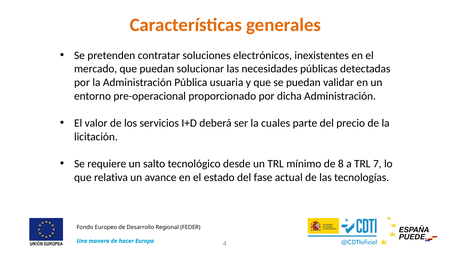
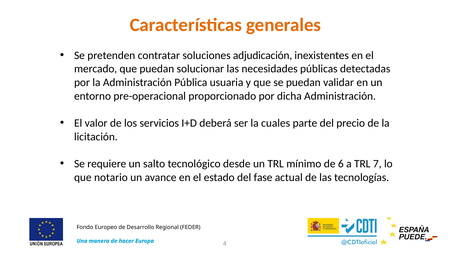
electrónicos: electrónicos -> adjudicación
8: 8 -> 6
relativa: relativa -> notario
